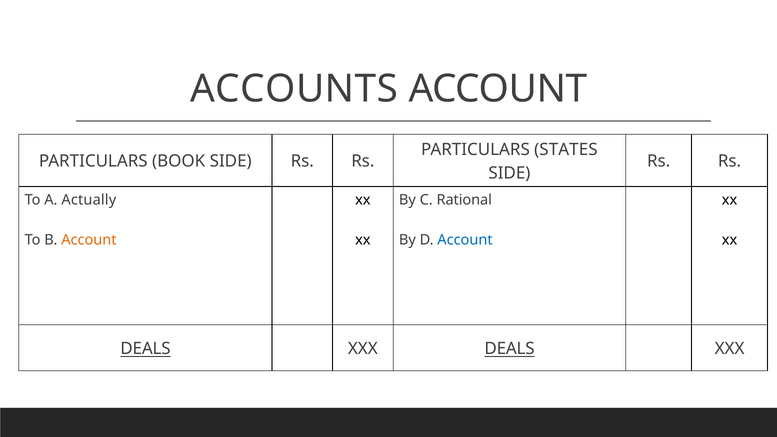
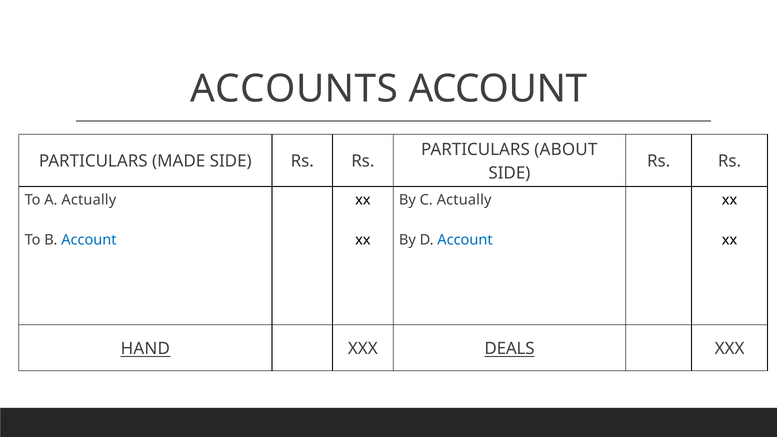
STATES: STATES -> ABOUT
BOOK: BOOK -> MADE
C Rational: Rational -> Actually
Account at (89, 240) colour: orange -> blue
DEALS at (146, 349): DEALS -> HAND
